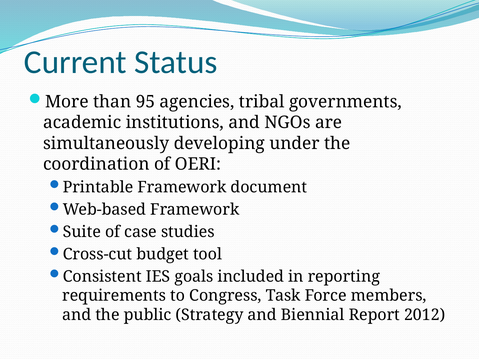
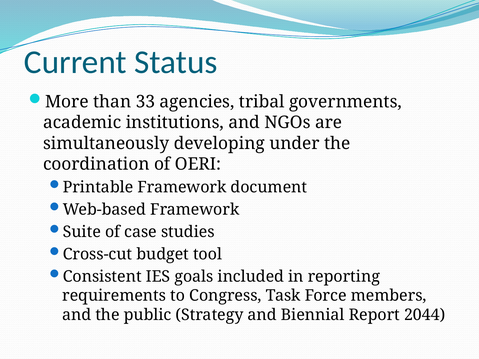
95: 95 -> 33
2012: 2012 -> 2044
